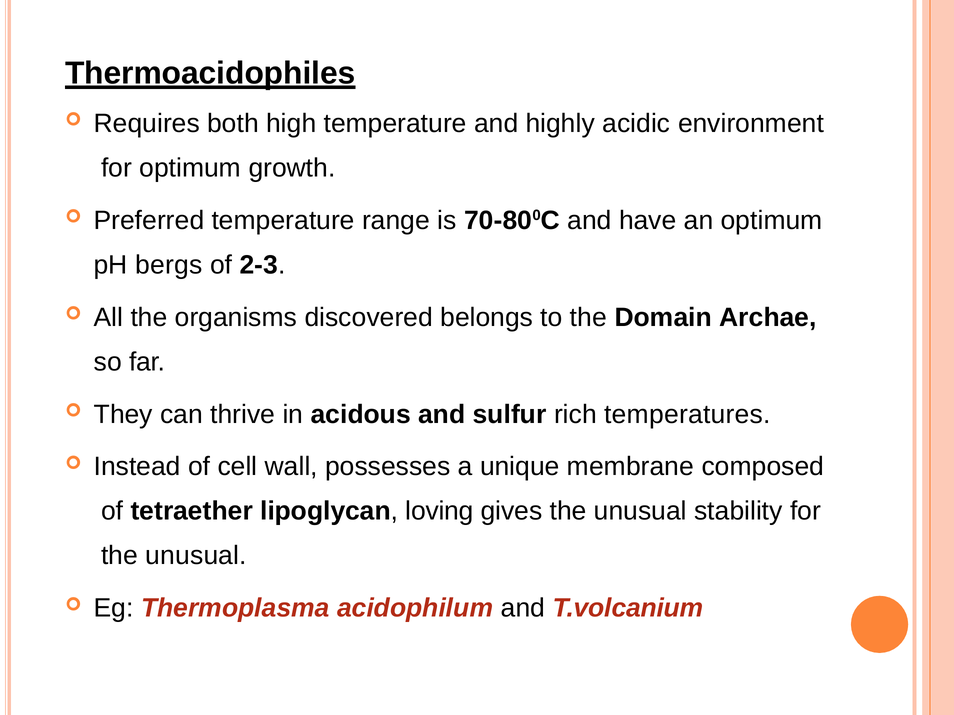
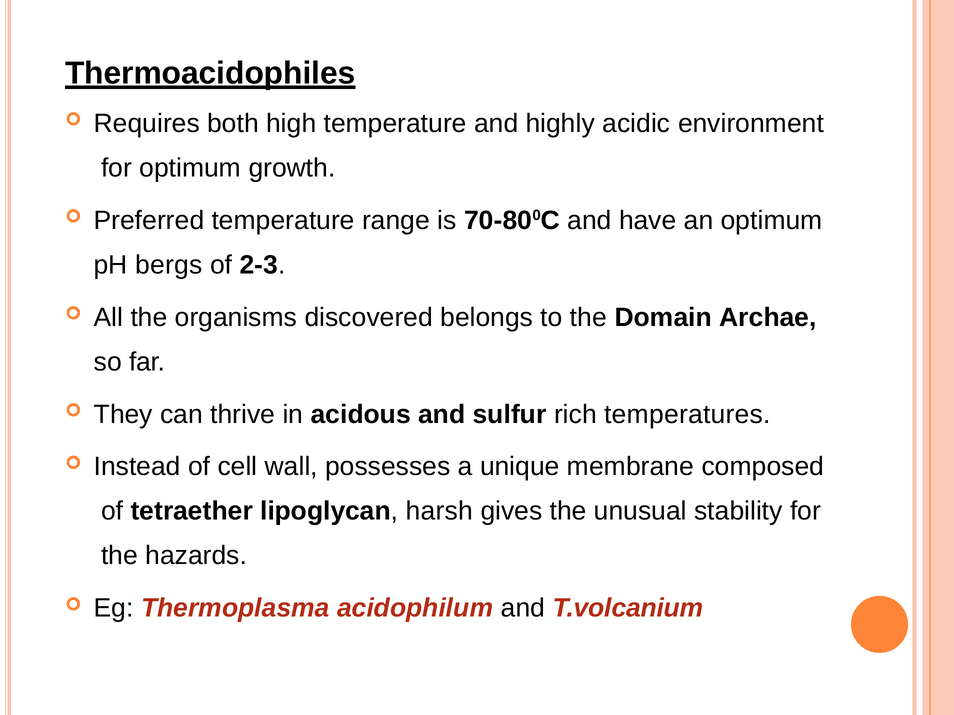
loving: loving -> harsh
unusual at (196, 556): unusual -> hazards
